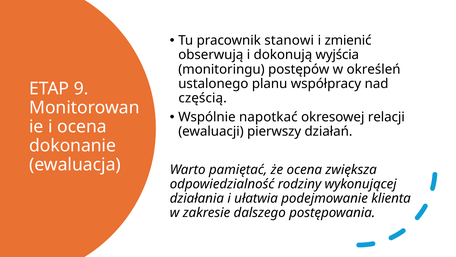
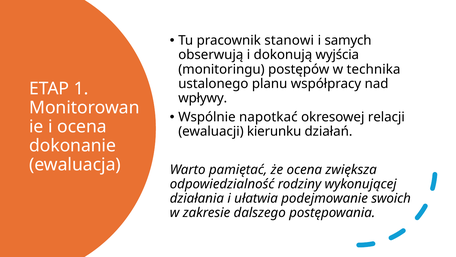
zmienić: zmienić -> samych
określeń: określeń -> technika
9: 9 -> 1
częścią: częścią -> wpływy
pierwszy: pierwszy -> kierunku
klienta: klienta -> swoich
